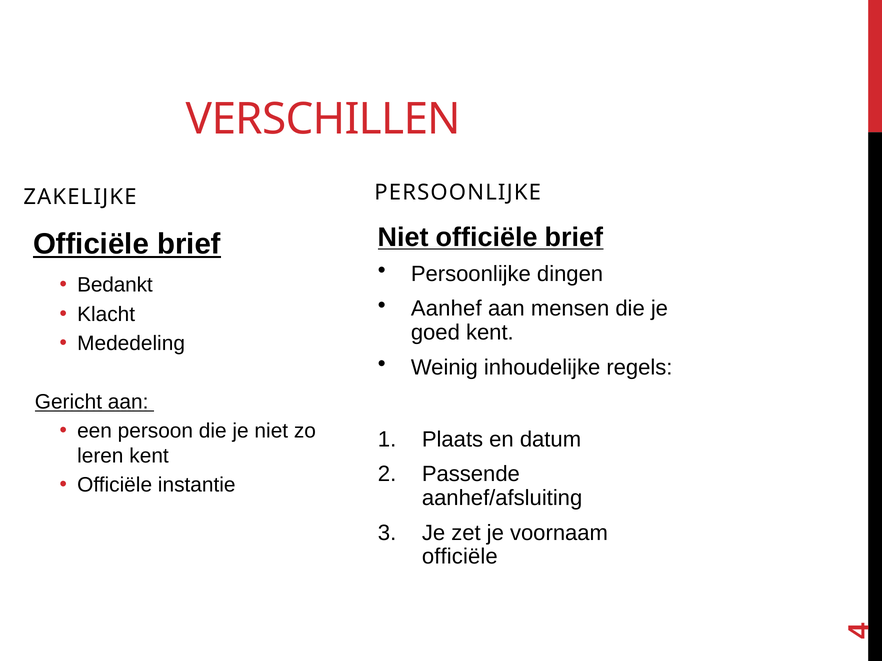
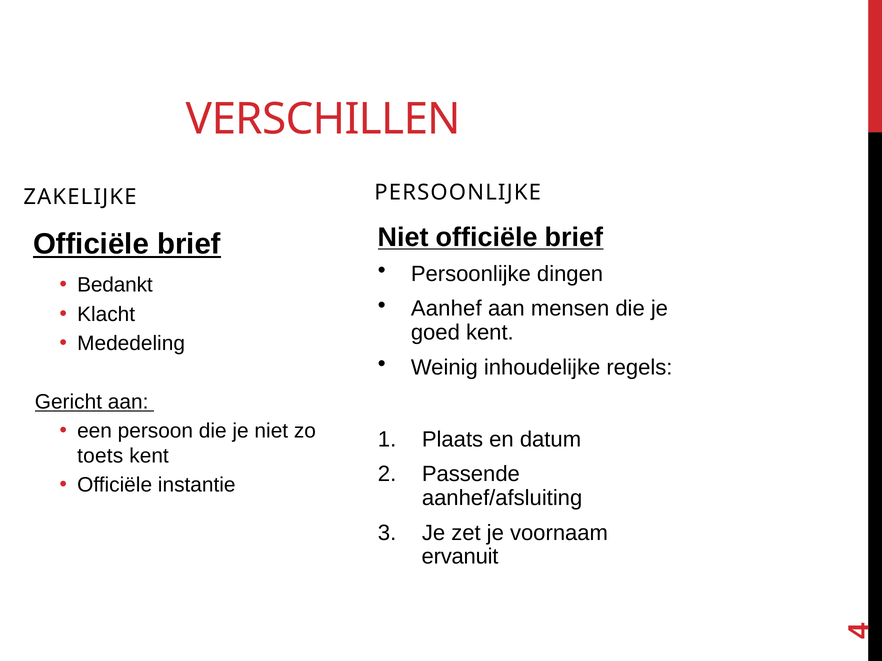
leren: leren -> toets
officiële at (460, 557): officiële -> ervanuit
